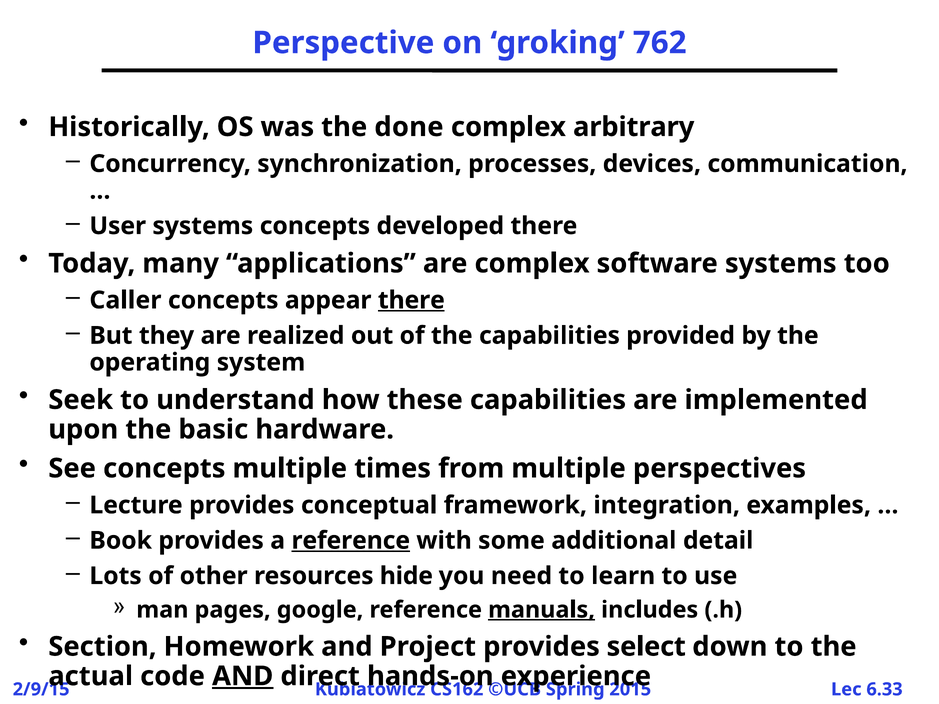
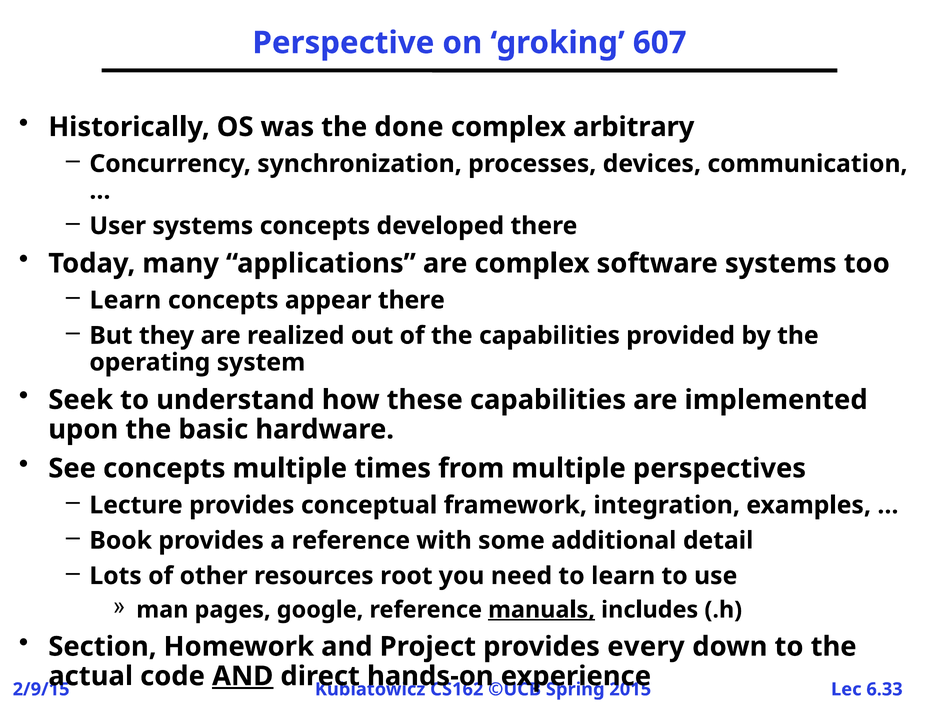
762: 762 -> 607
Caller at (125, 300): Caller -> Learn
there at (411, 300) underline: present -> none
reference at (351, 541) underline: present -> none
hide: hide -> root
select: select -> every
